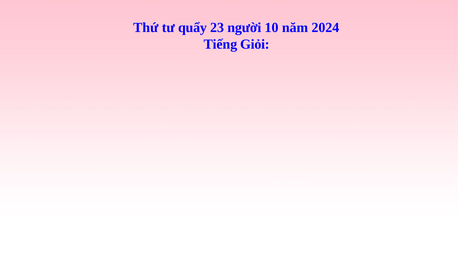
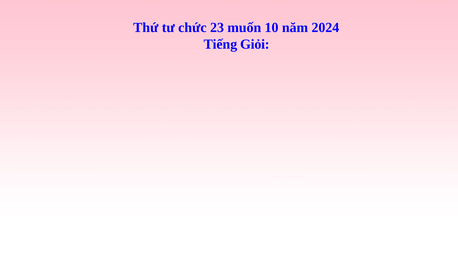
quẩy: quẩy -> chức
người: người -> muốn
